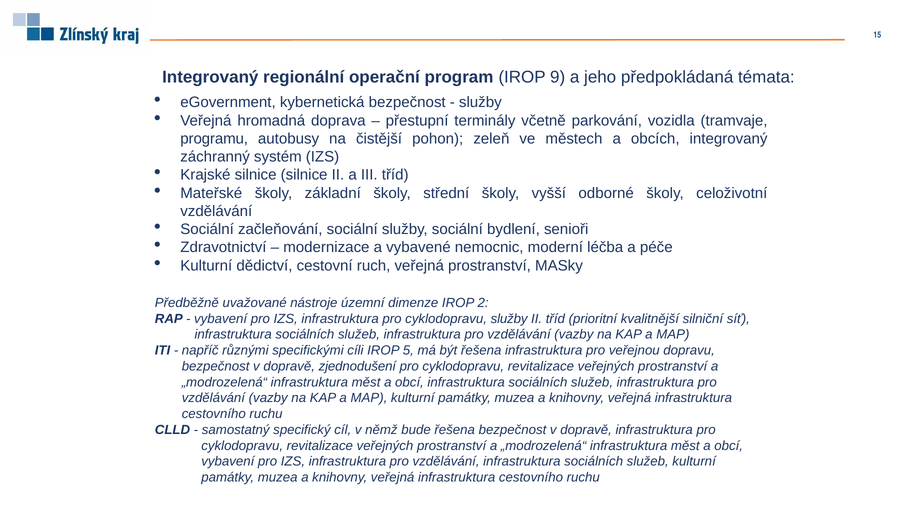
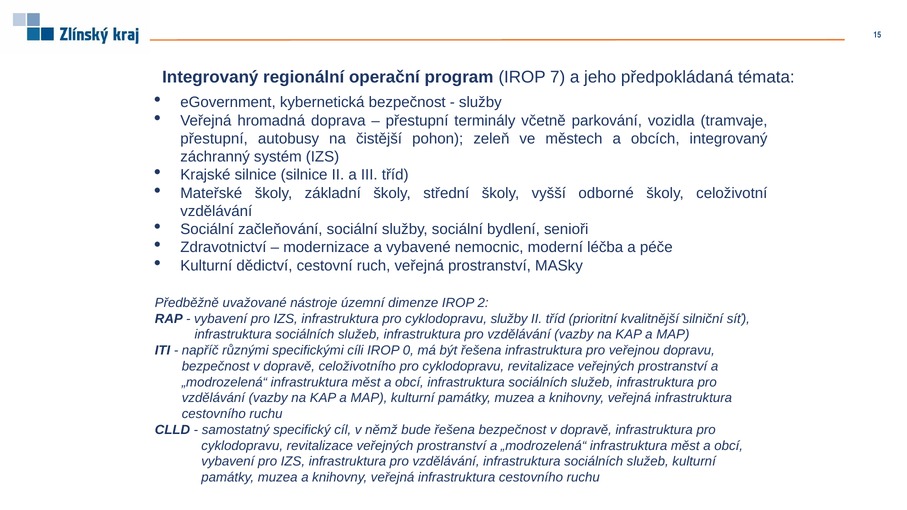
9: 9 -> 7
programu at (214, 139): programu -> přestupní
5: 5 -> 0
zjednodušení: zjednodušení -> celoživotního
